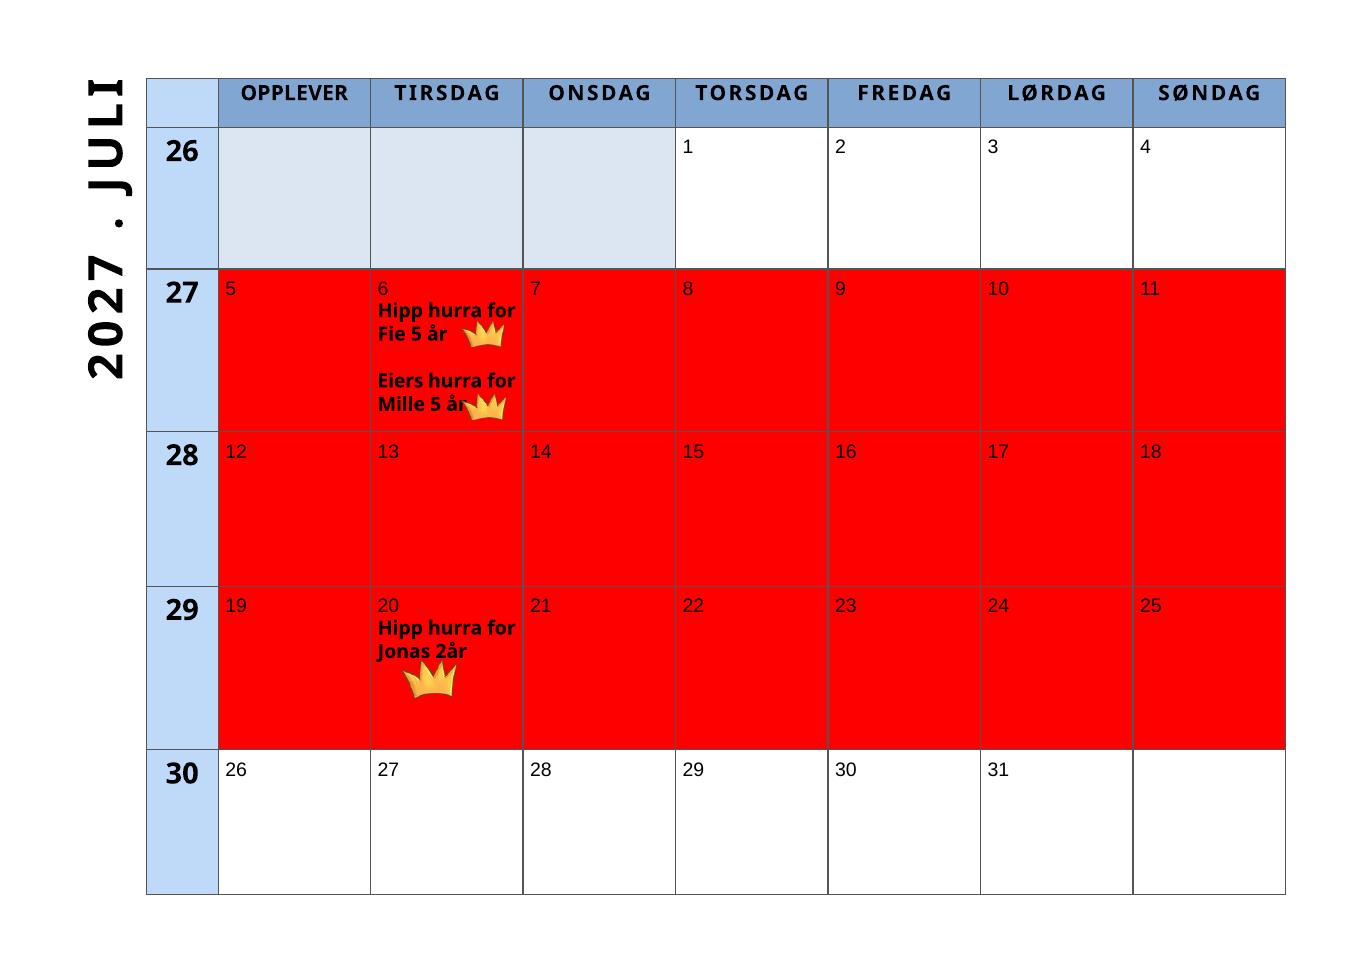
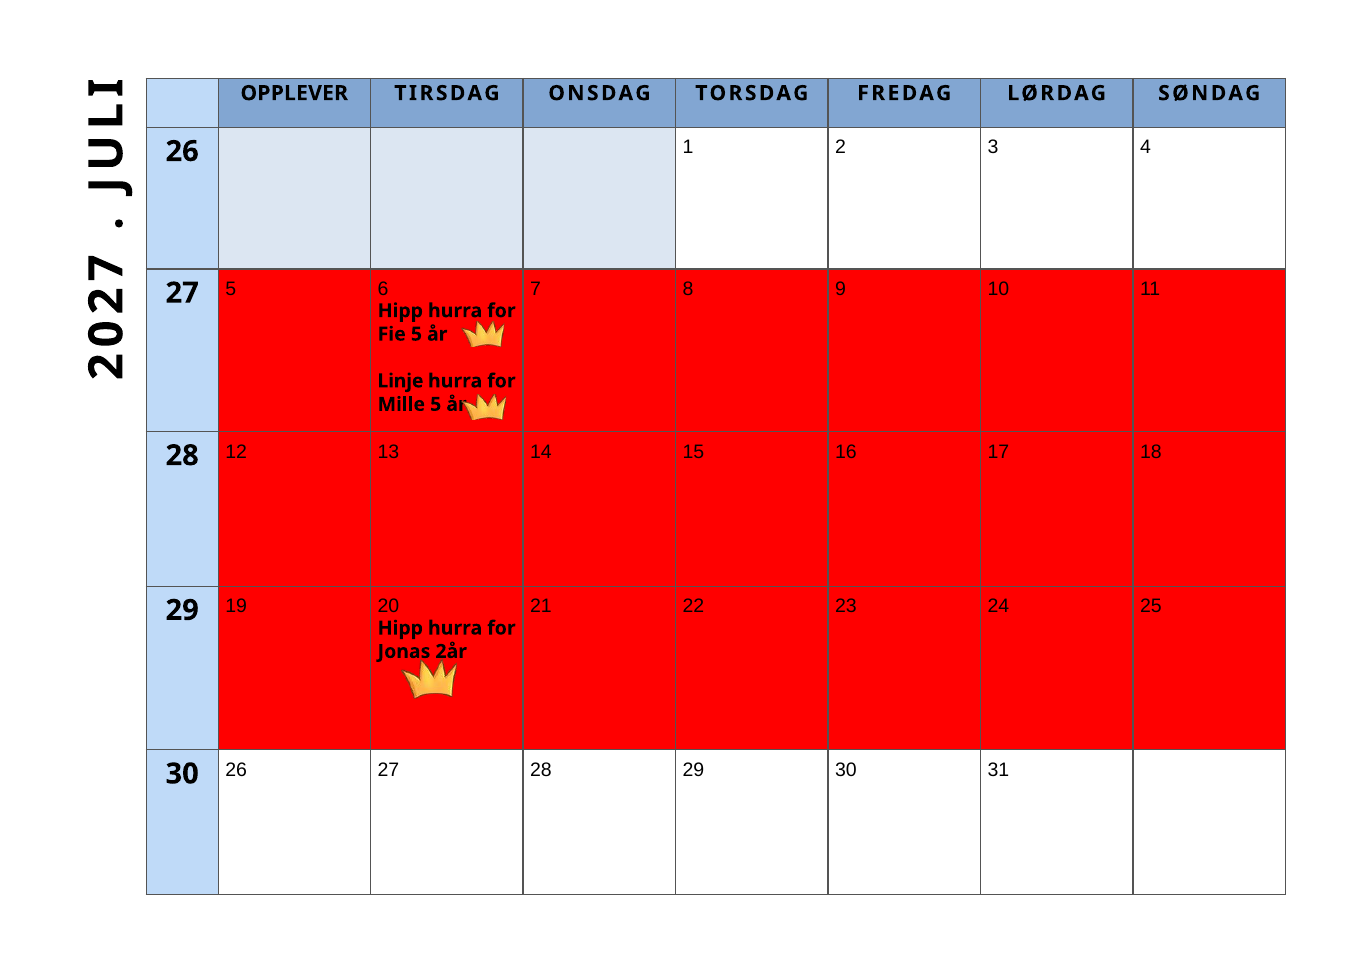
Eiers: Eiers -> Linje
